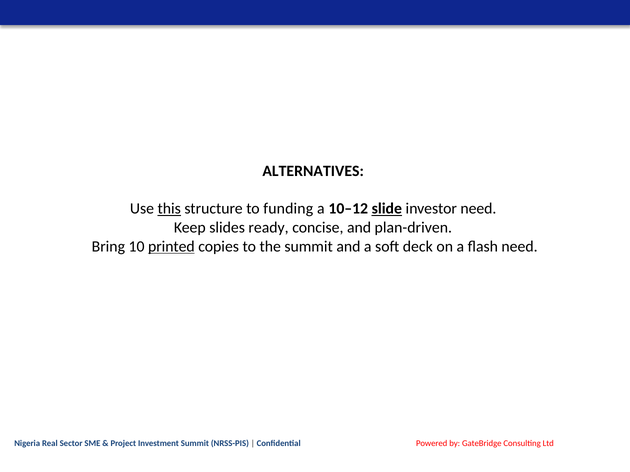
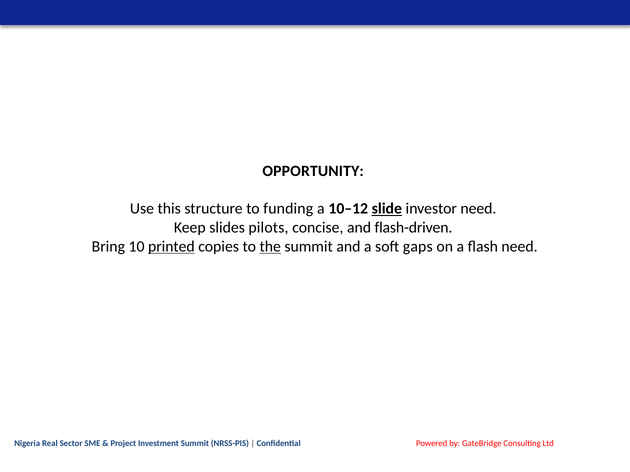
ALTERNATIVES: ALTERNATIVES -> OPPORTUNITY
this underline: present -> none
ready: ready -> pilots
plan-driven: plan-driven -> flash-driven
the underline: none -> present
deck: deck -> gaps
